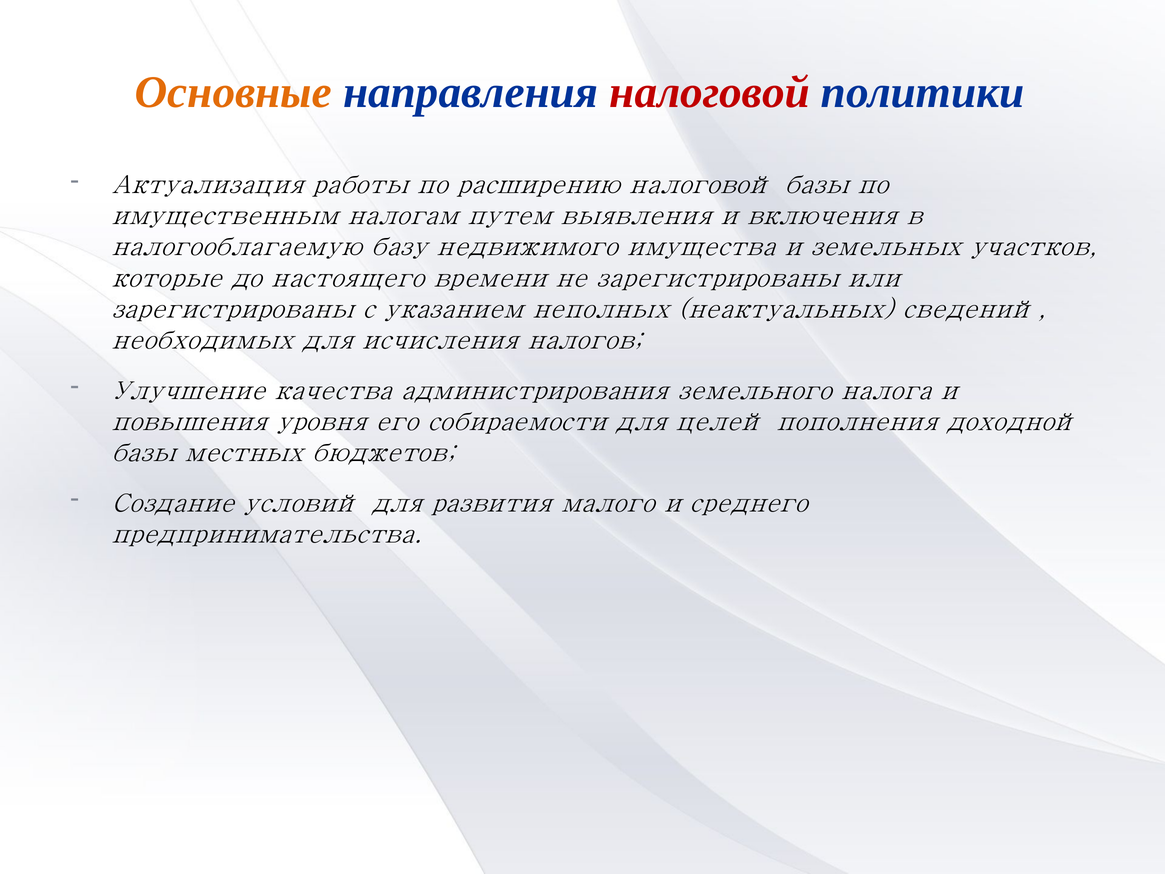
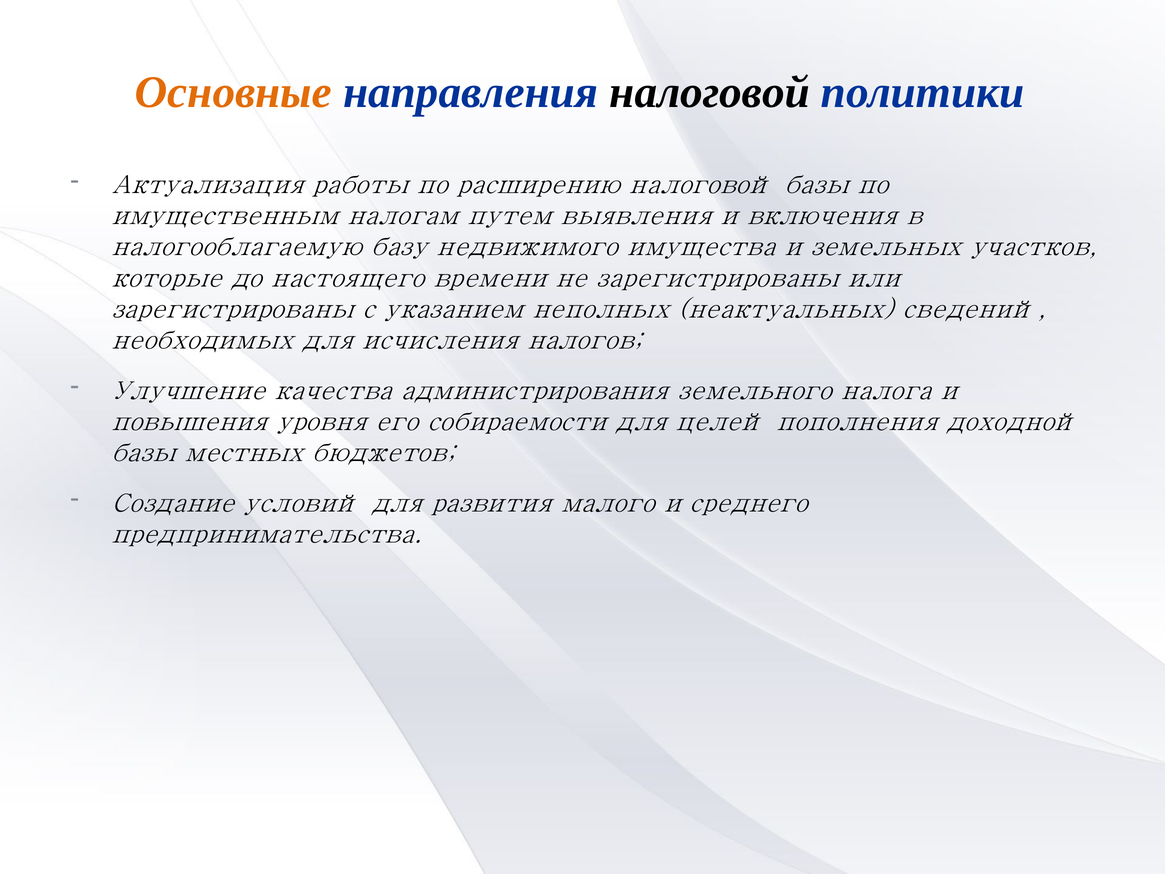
налоговой at (710, 92) colour: red -> black
